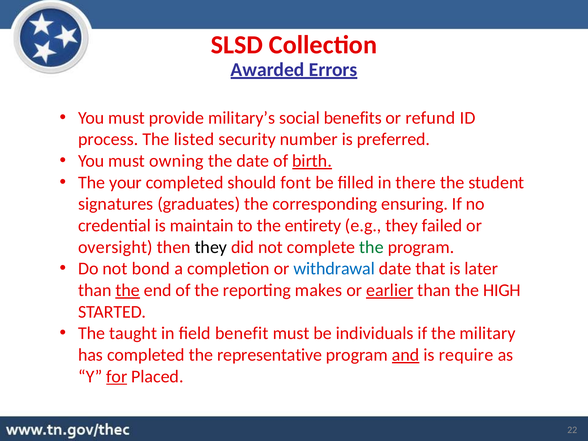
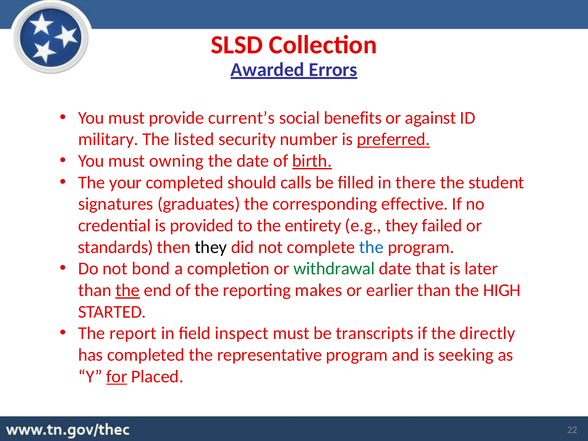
military’s: military’s -> current’s
refund: refund -> against
process: process -> military
preferred underline: none -> present
font: font -> calls
ensuring: ensuring -> effective
maintain: maintain -> provided
oversight: oversight -> standards
the at (371, 247) colour: green -> blue
withdrawal colour: blue -> green
earlier underline: present -> none
taught: taught -> report
benefit: benefit -> inspect
individuals: individuals -> transcripts
military: military -> directly
and underline: present -> none
require: require -> seeking
